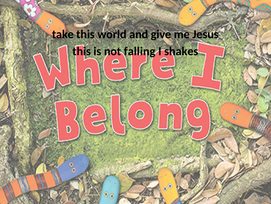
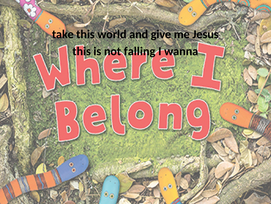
shakes: shakes -> wanna
